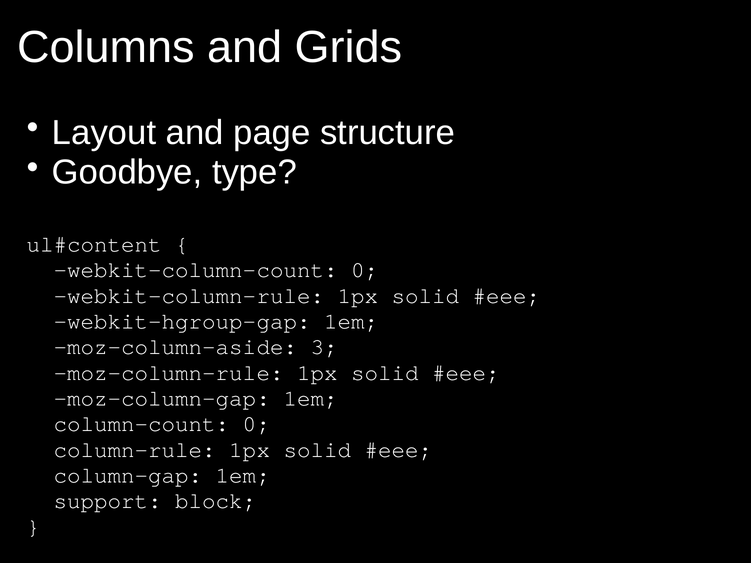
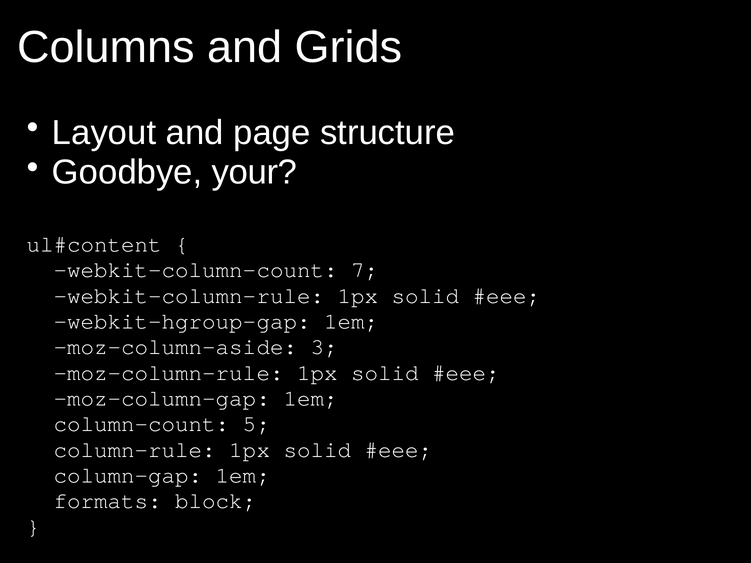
type: type -> your
webkit-column-count 0: 0 -> 7
column-count 0: 0 -> 5
support: support -> formats
